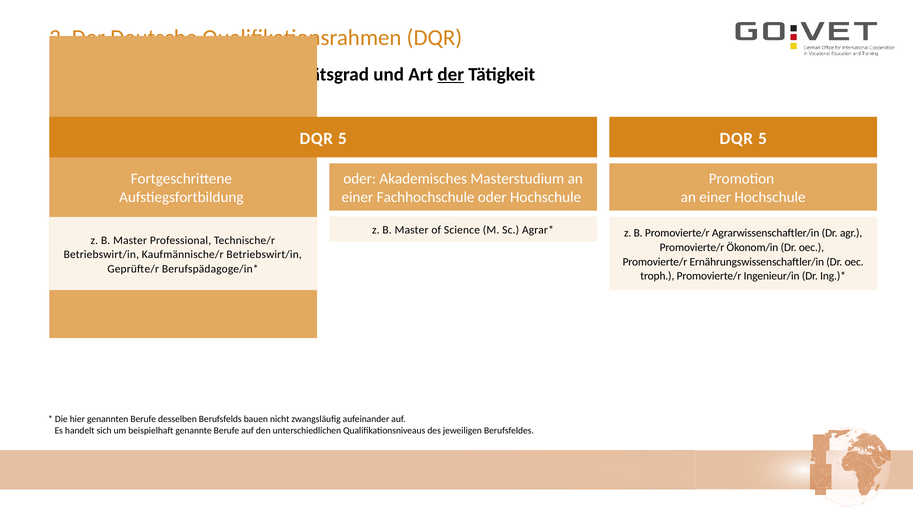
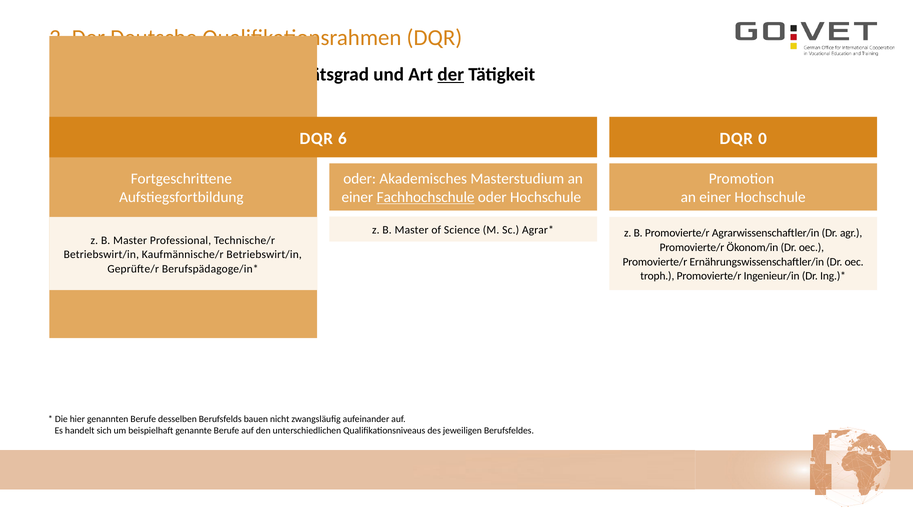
5 at (342, 139): 5 -> 6
5 at (762, 139): 5 -> 0
Fachhochschule underline: none -> present
